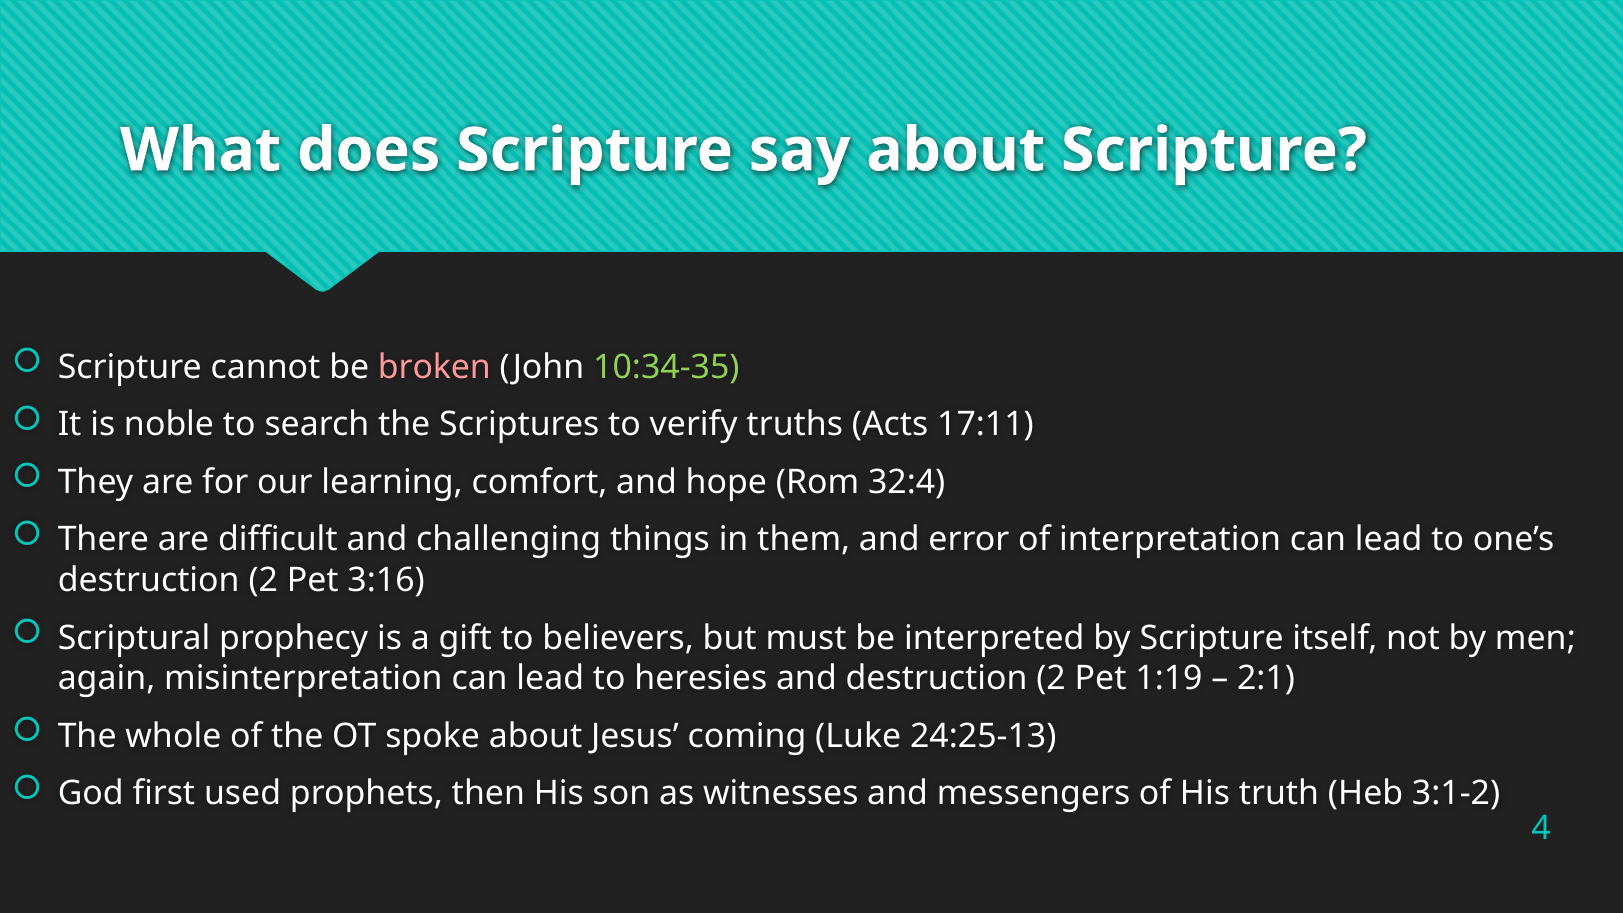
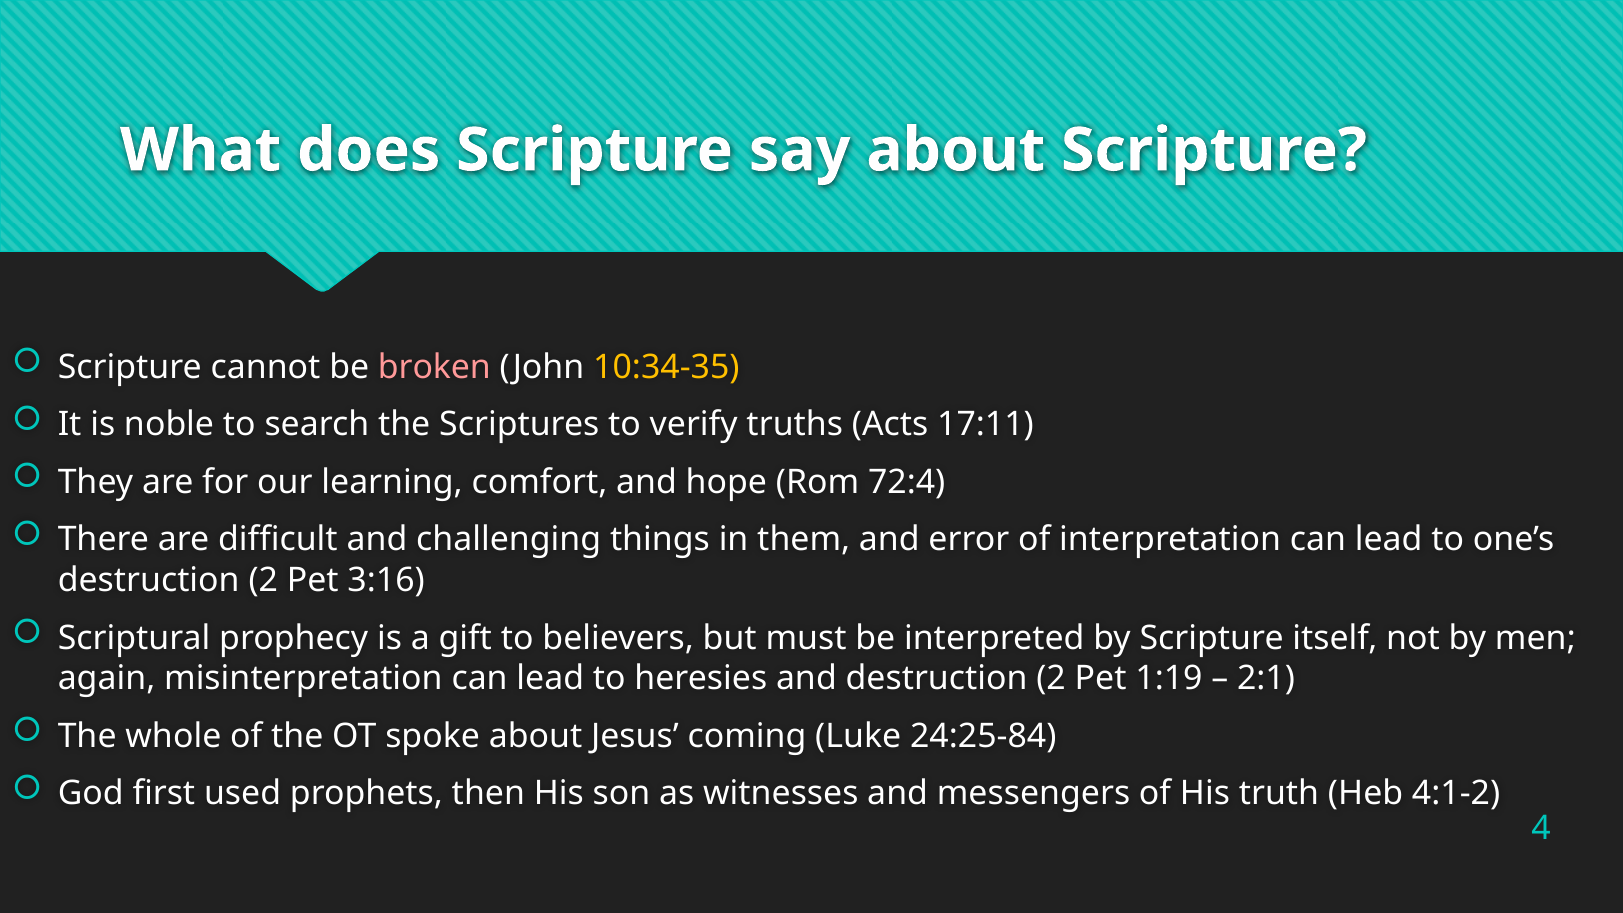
10:34-35 colour: light green -> yellow
32:4: 32:4 -> 72:4
24:25-13: 24:25-13 -> 24:25-84
3:1-2: 3:1-2 -> 4:1-2
